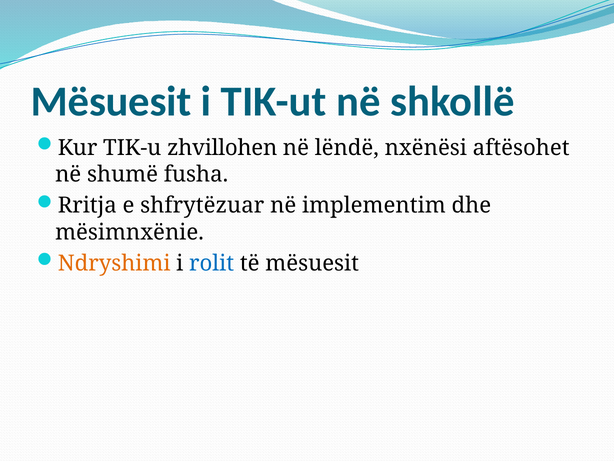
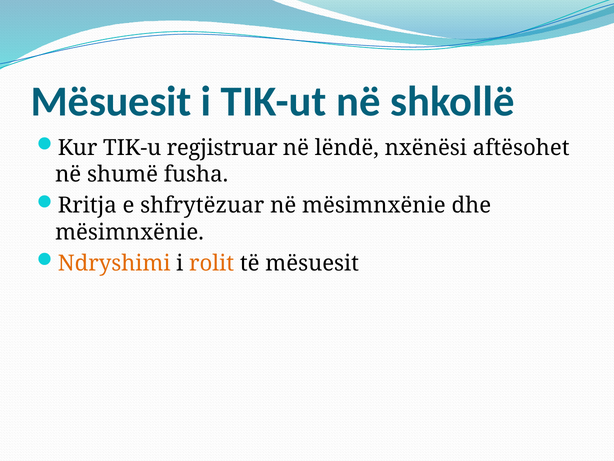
zhvillohen: zhvillohen -> regjistruar
në implementim: implementim -> mësimnxënie
rolit colour: blue -> orange
